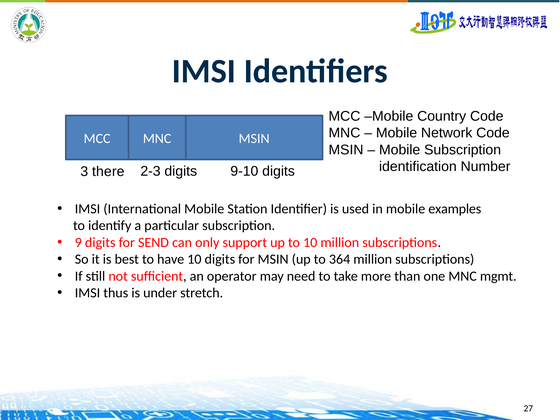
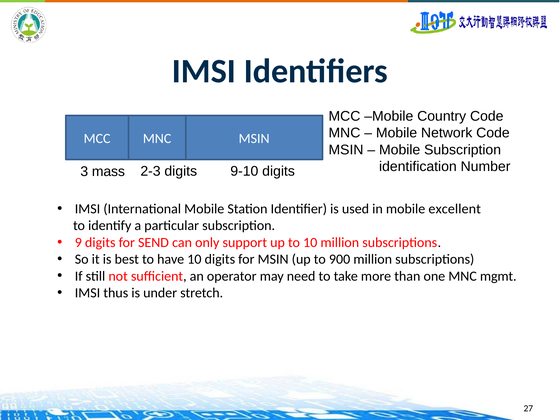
there: there -> mass
examples: examples -> excellent
364: 364 -> 900
